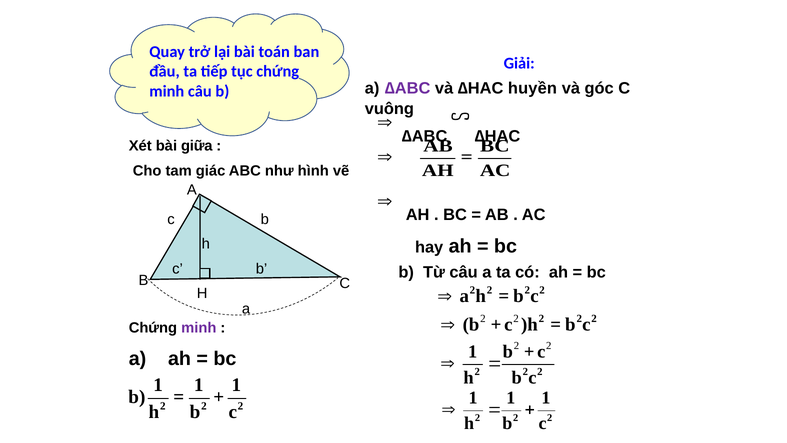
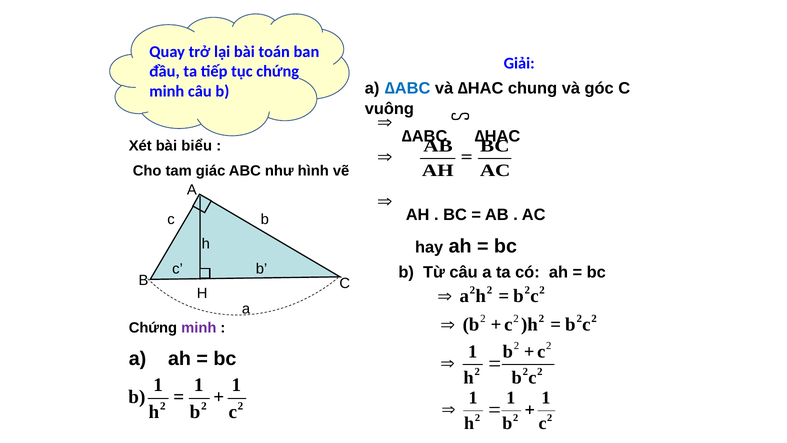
∆ABC at (408, 88) colour: purple -> blue
huyền: huyền -> chung
giữa: giữa -> biểu
